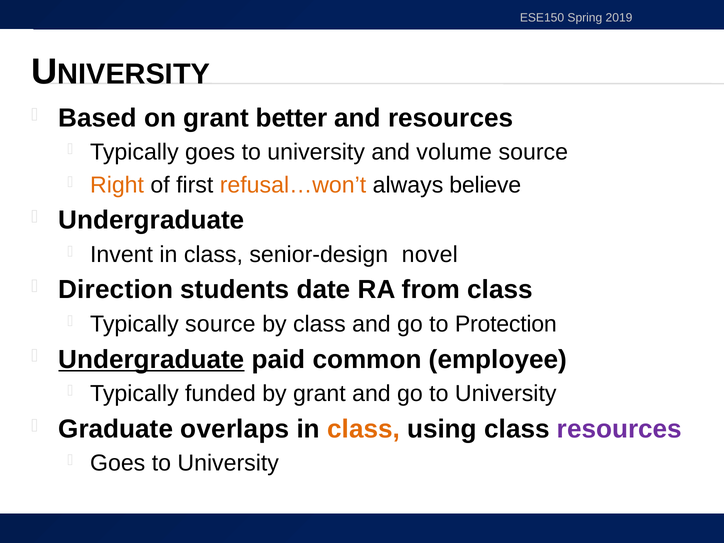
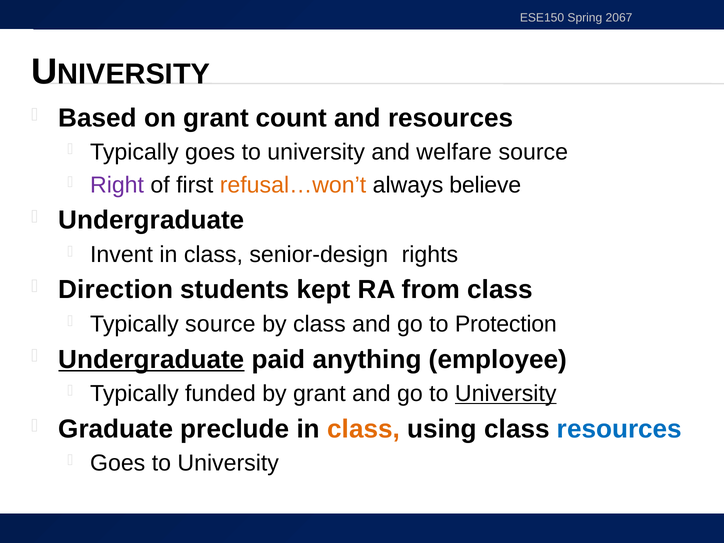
2019: 2019 -> 2067
better: better -> count
volume: volume -> welfare
Right colour: orange -> purple
novel: novel -> rights
date: date -> kept
common: common -> anything
University at (506, 394) underline: none -> present
overlaps: overlaps -> preclude
resources at (619, 429) colour: purple -> blue
